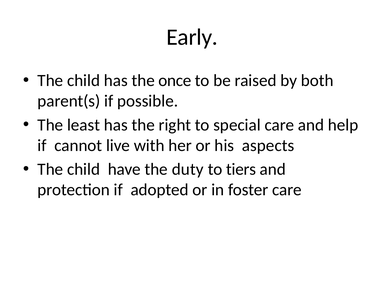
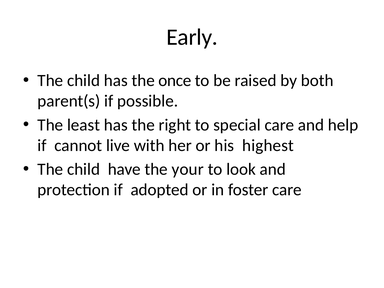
aspects: aspects -> highest
duty: duty -> your
tiers: tiers -> look
